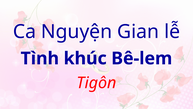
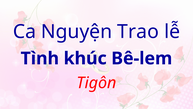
Gian: Gian -> Trao
